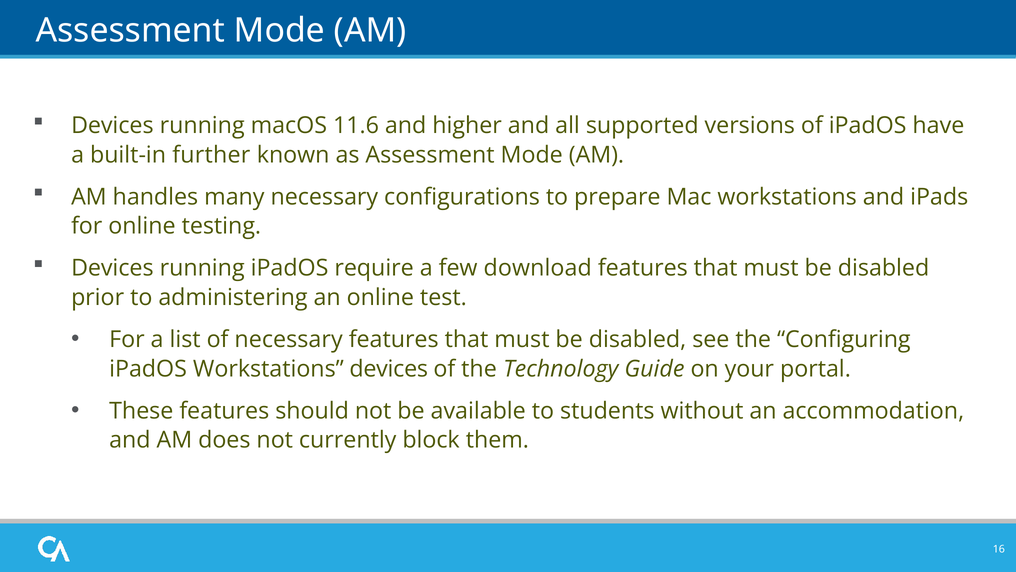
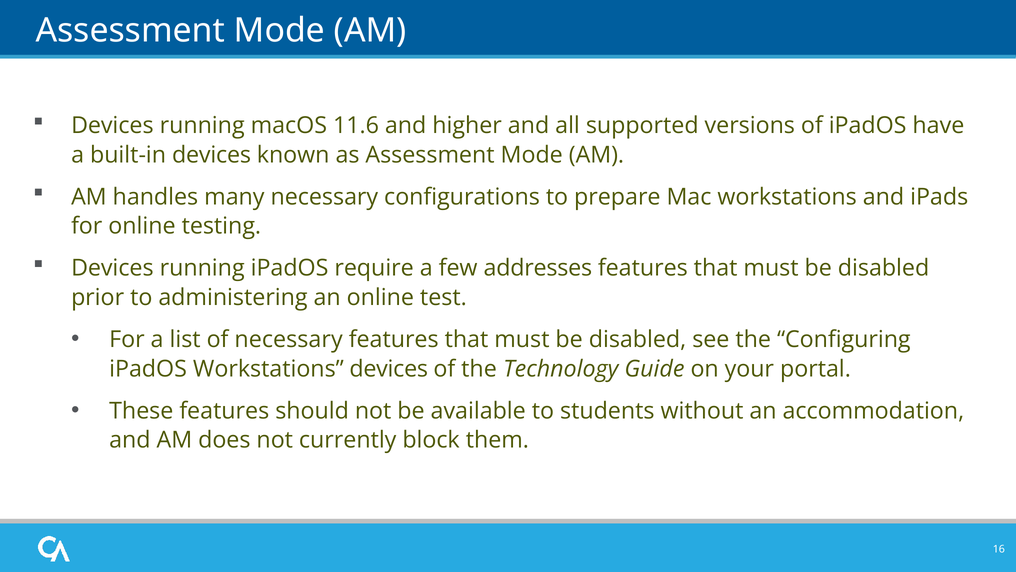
built-in further: further -> devices
download: download -> addresses
